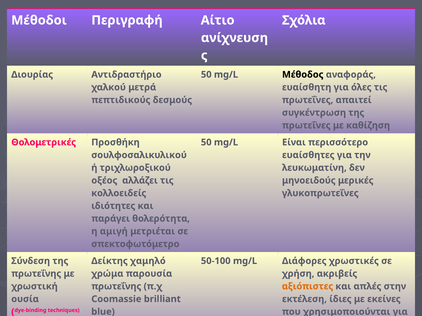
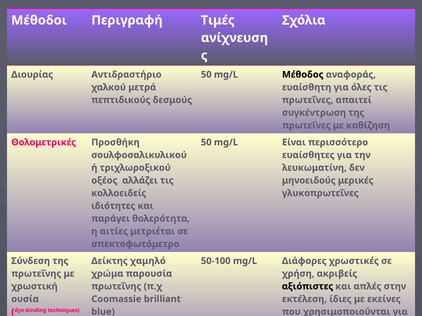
Αίτιο: Αίτιο -> Τιμές
αμιγή: αμιγή -> αιτίες
αξιόπιστες colour: orange -> black
